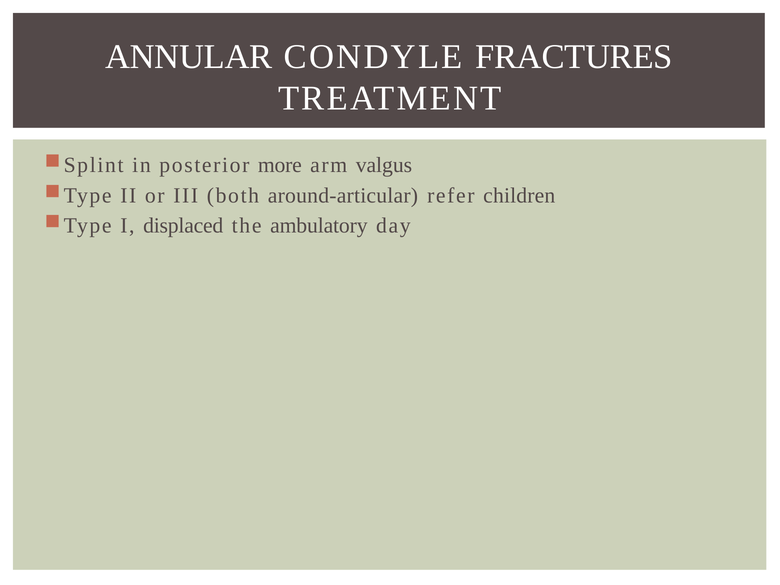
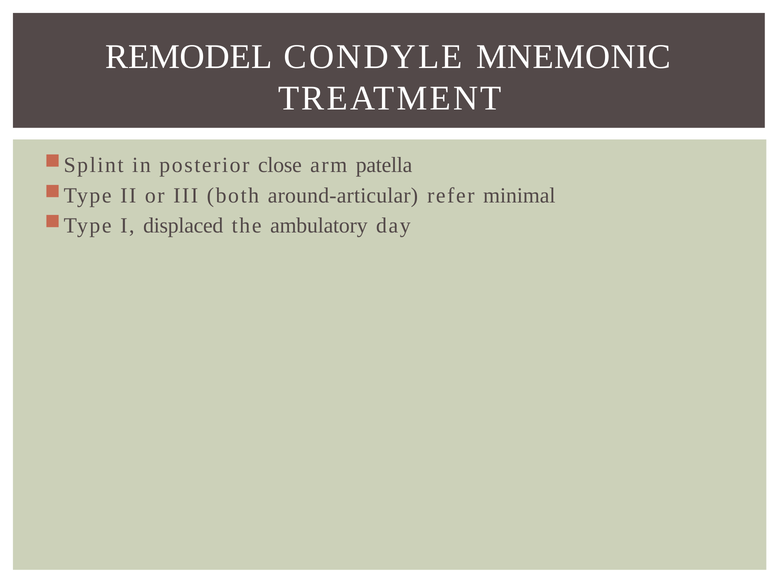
ANNULAR: ANNULAR -> REMODEL
FRACTURES: FRACTURES -> MNEMONIC
more: more -> close
valgus: valgus -> patella
children: children -> minimal
